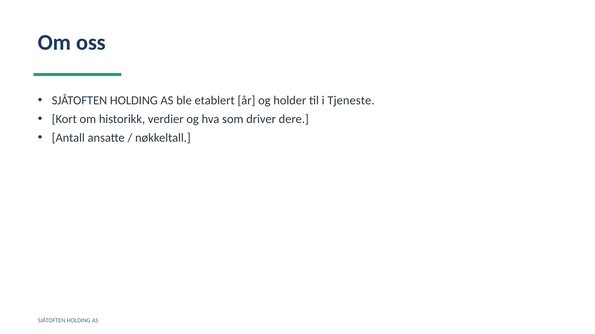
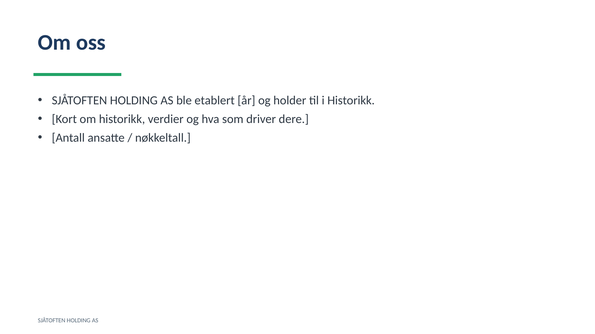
i Tjeneste: Tjeneste -> Historikk
